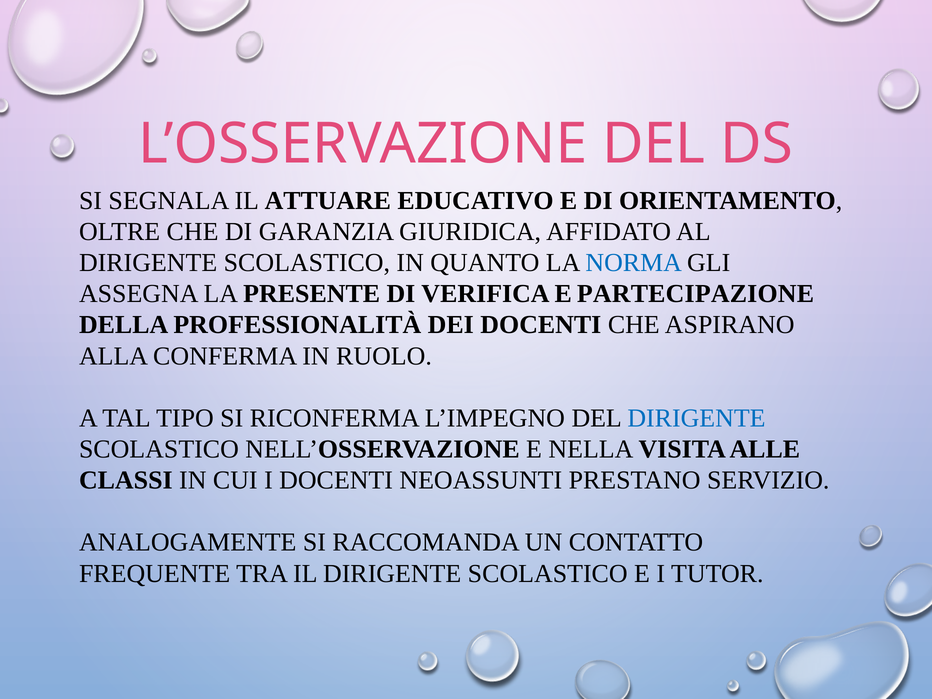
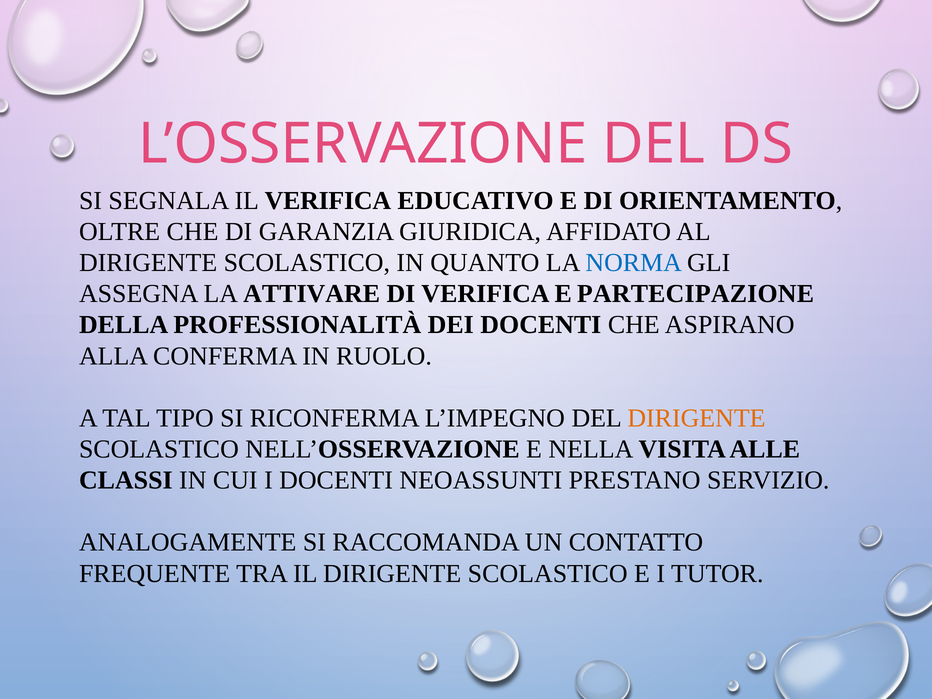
IL ATTUARE: ATTUARE -> VERIFICA
PRESENTE: PRESENTE -> ATTIVARE
DIRIGENTE at (696, 418) colour: blue -> orange
